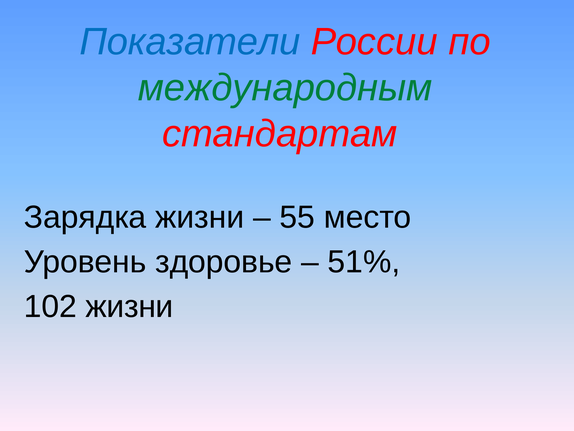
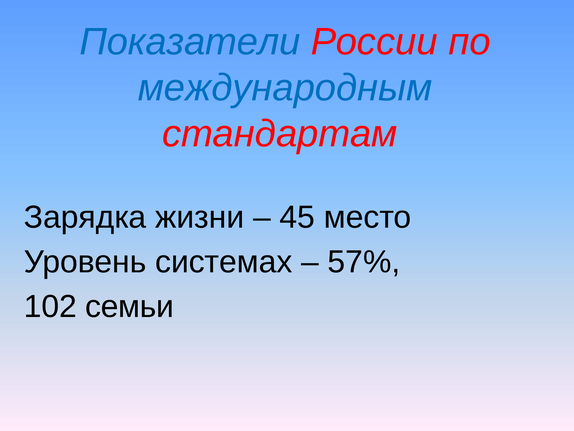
международным colour: green -> blue
55: 55 -> 45
здоровье: здоровье -> системах
51%: 51% -> 57%
102 жизни: жизни -> семьи
